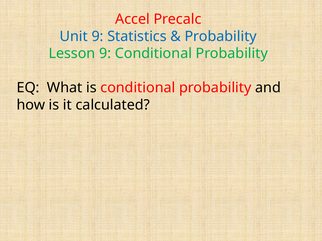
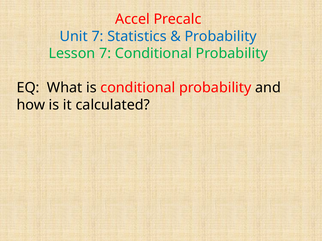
Unit 9: 9 -> 7
Lesson 9: 9 -> 7
